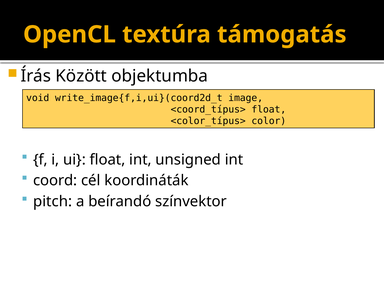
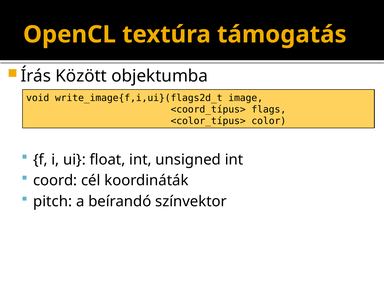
write_image{f,i,ui}(coord2d_t: write_image{f,i,ui}(coord2d_t -> write_image{f,i,ui}(flags2d_t
<coord_típus> float: float -> flags
